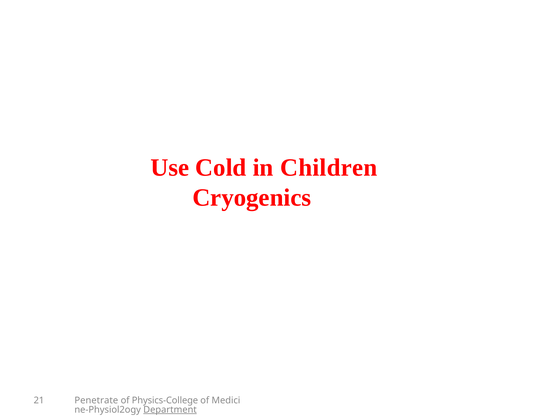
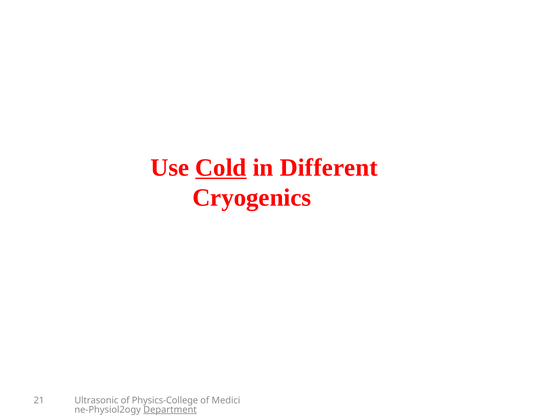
Cold underline: none -> present
Children: Children -> Different
Penetrate: Penetrate -> Ultrasonic
